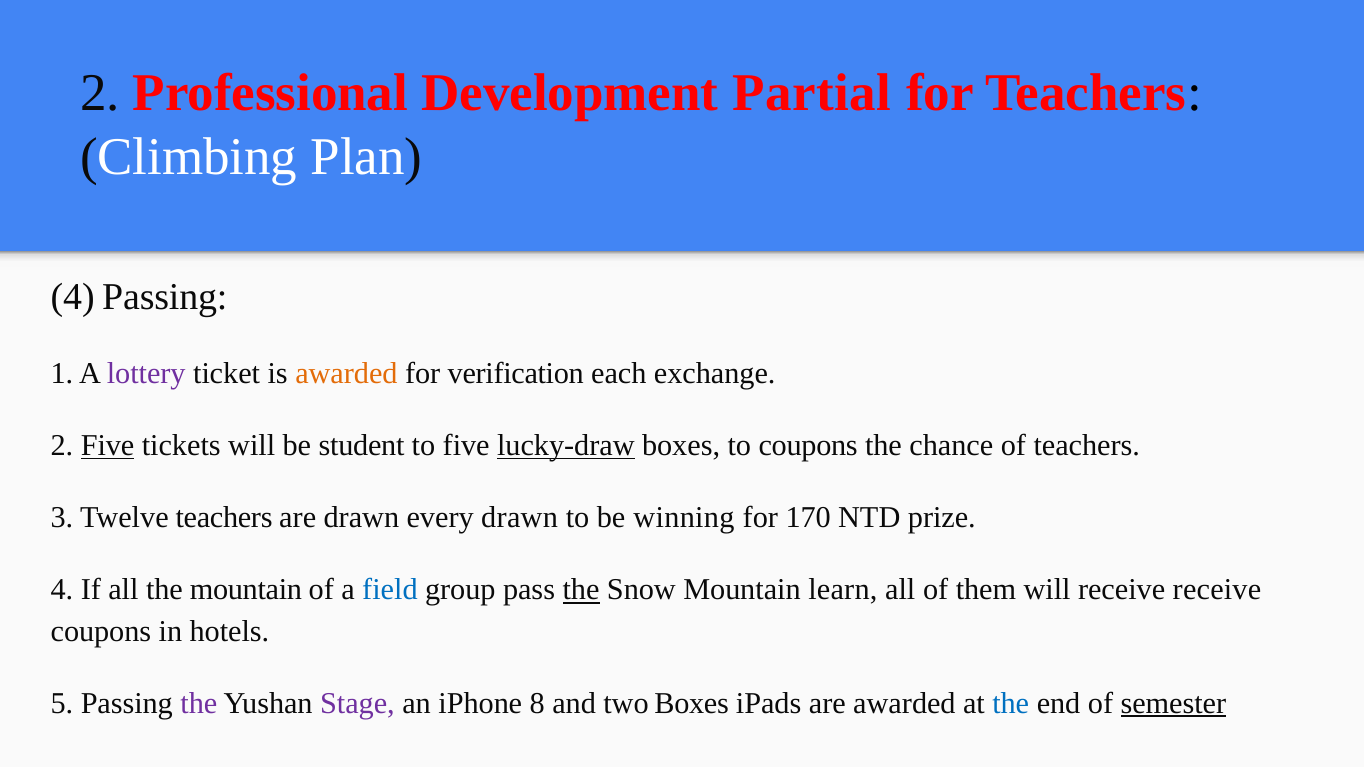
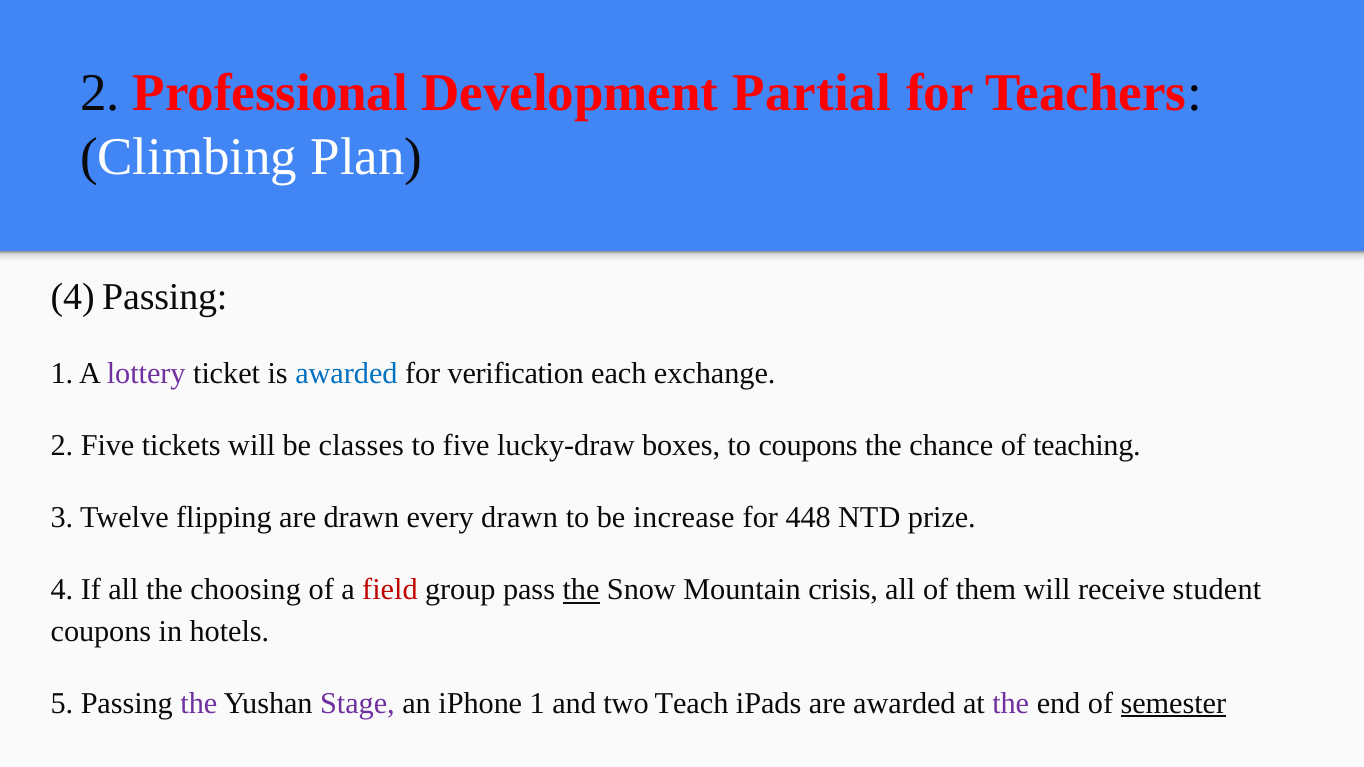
awarded at (346, 374) colour: orange -> blue
Five at (108, 446) underline: present -> none
student: student -> classes
lucky-draw underline: present -> none
of teachers: teachers -> teaching
Twelve teachers: teachers -> flipping
winning: winning -> increase
170: 170 -> 448
the mountain: mountain -> choosing
field colour: blue -> red
learn: learn -> crisis
receive receive: receive -> student
iPhone 8: 8 -> 1
two Boxes: Boxes -> Teach
the at (1011, 704) colour: blue -> purple
